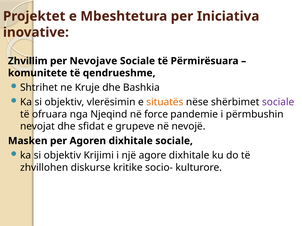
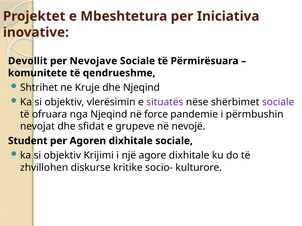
Zhvillim: Zhvillim -> Devollit
dhe Bashkia: Bashkia -> Njeqind
situatës colour: orange -> purple
Masken: Masken -> Student
